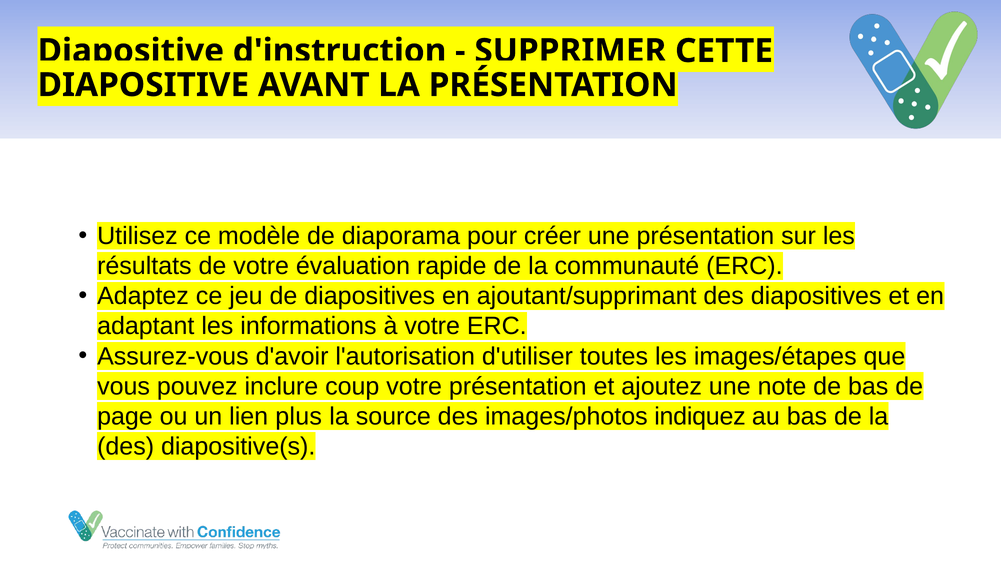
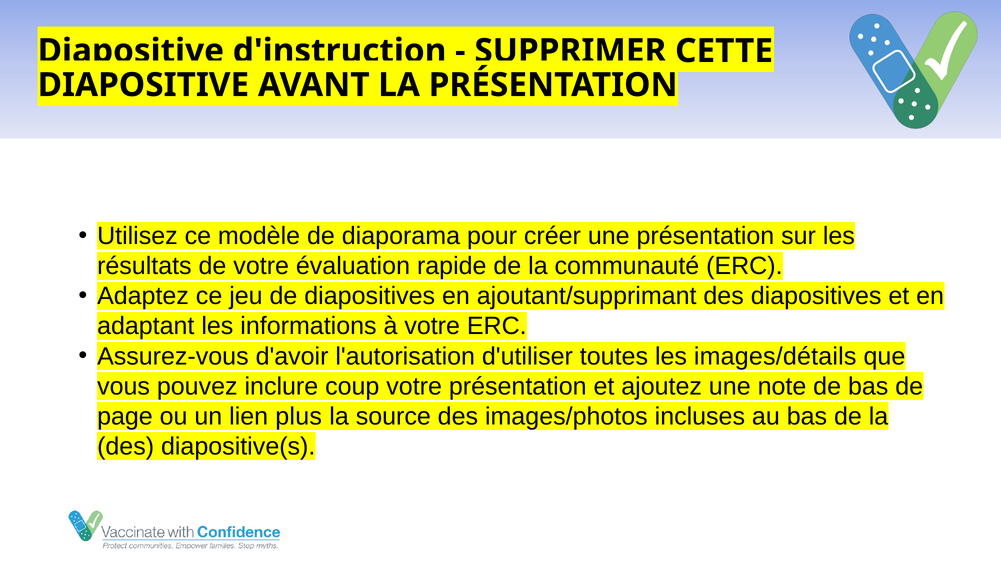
images/étapes: images/étapes -> images/détails
indiquez: indiquez -> incluses
